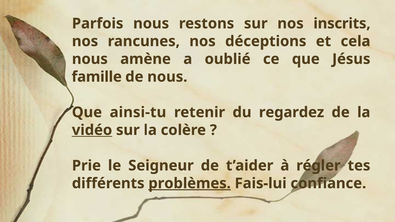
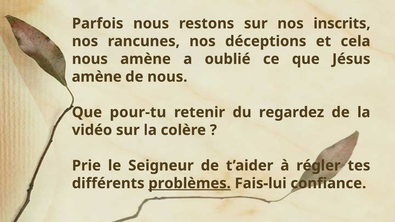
famille at (97, 77): famille -> amène
ainsi-tu: ainsi-tu -> pour-tu
vidéo underline: present -> none
